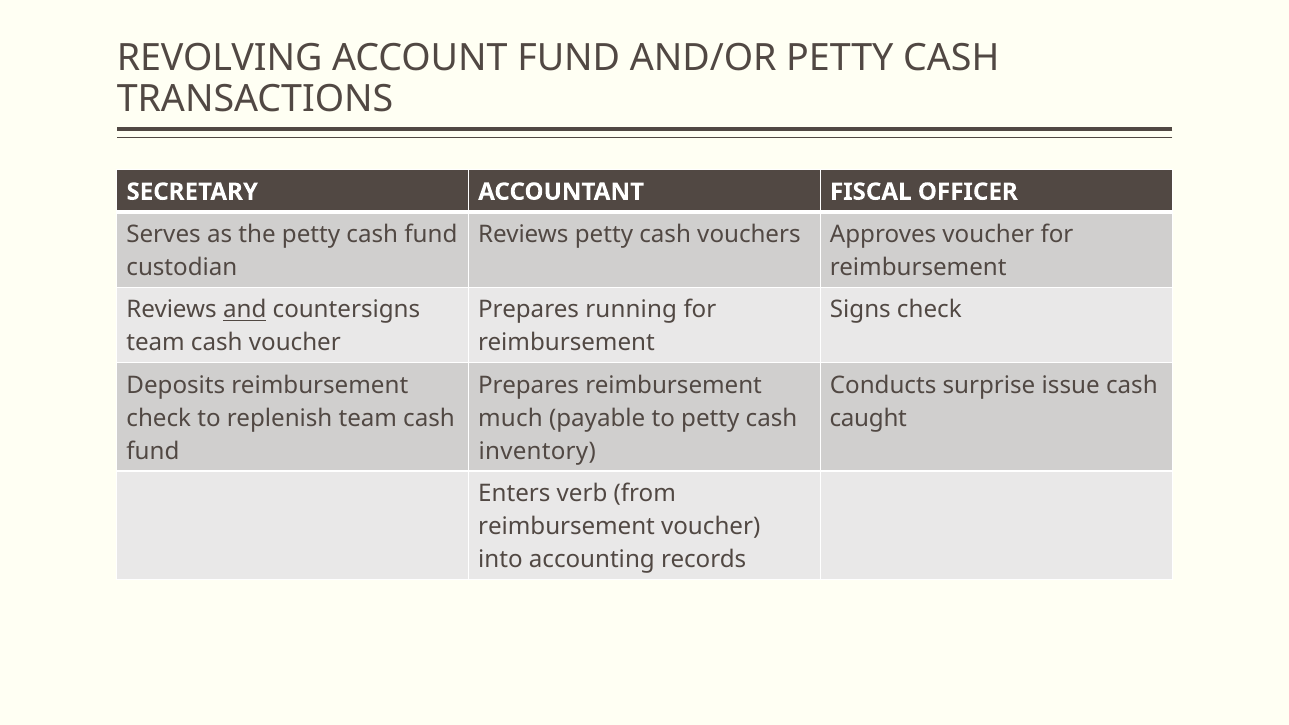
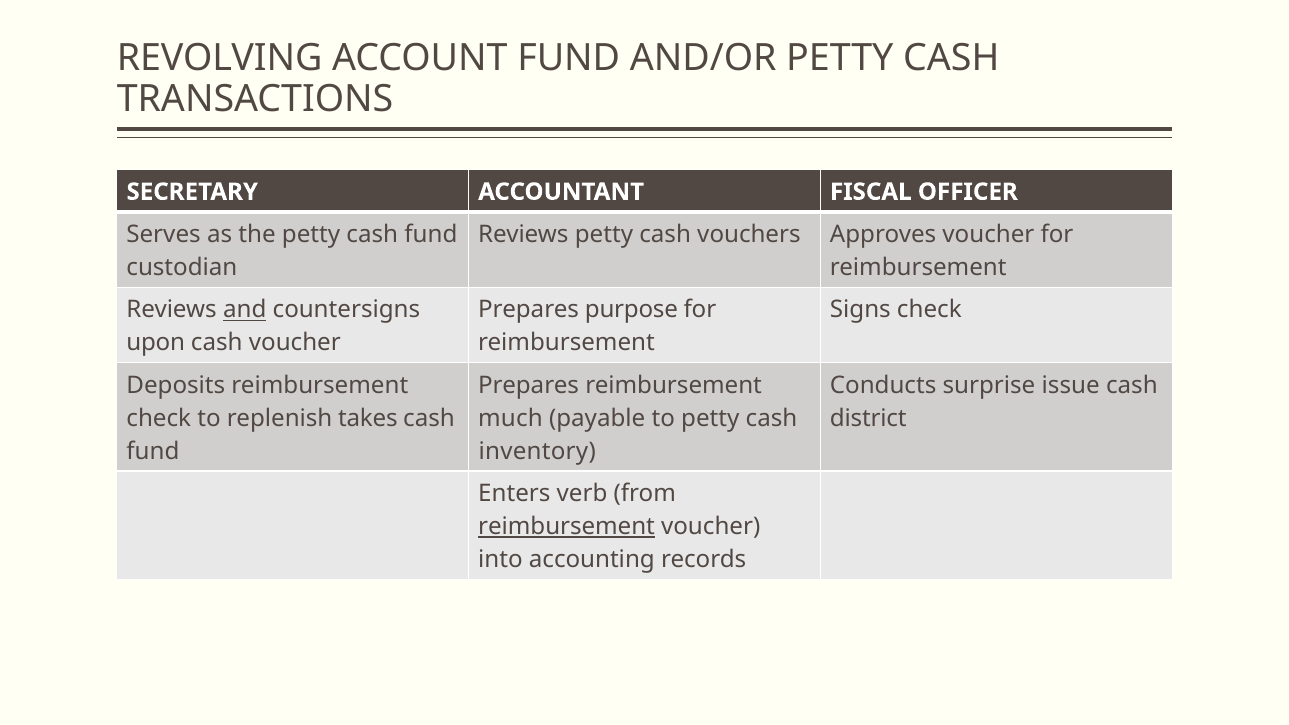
running: running -> purpose
team at (156, 343): team -> upon
replenish team: team -> takes
caught: caught -> district
reimbursement at (567, 527) underline: none -> present
